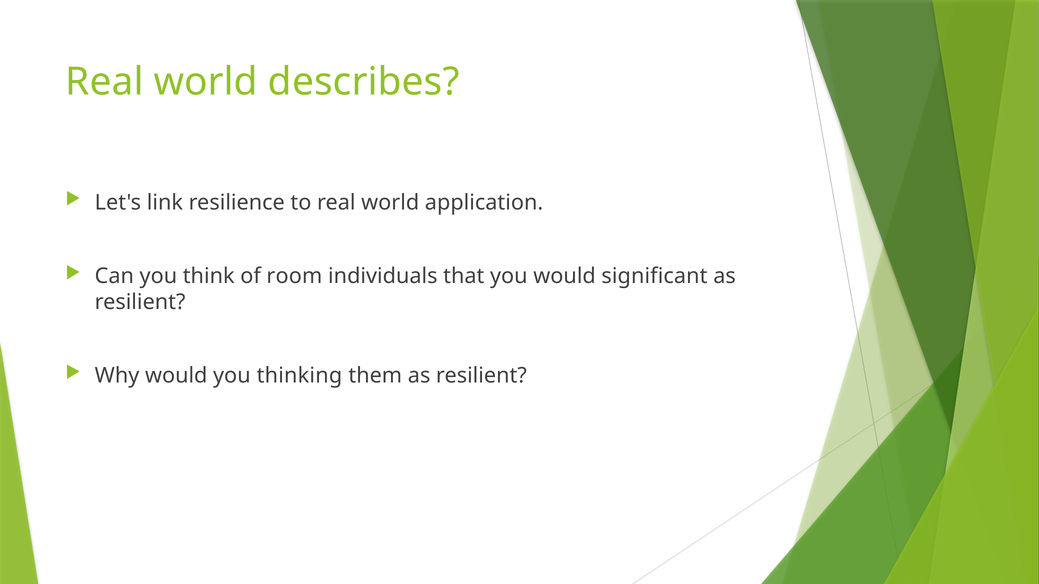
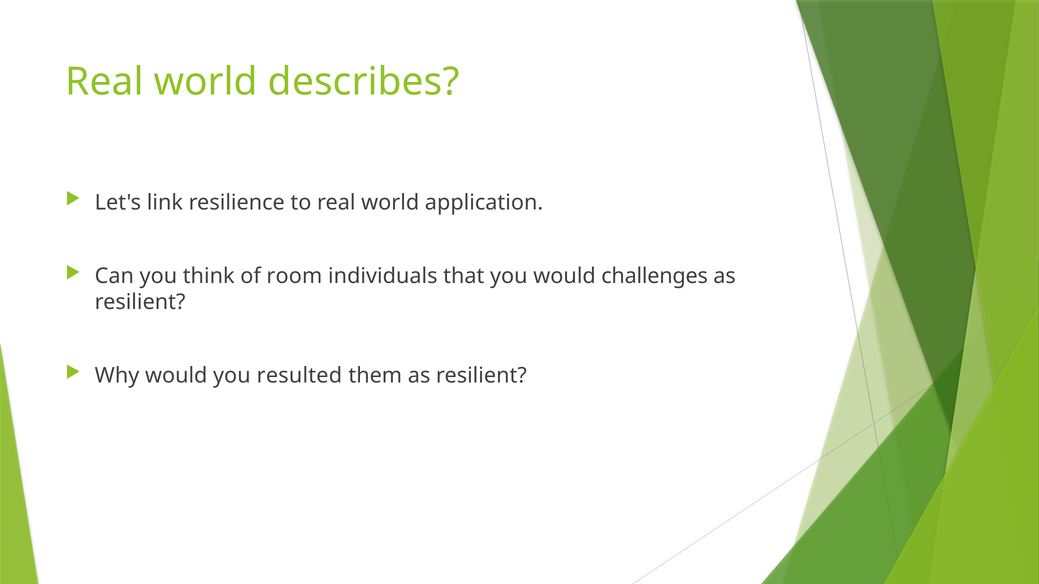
significant: significant -> challenges
thinking: thinking -> resulted
